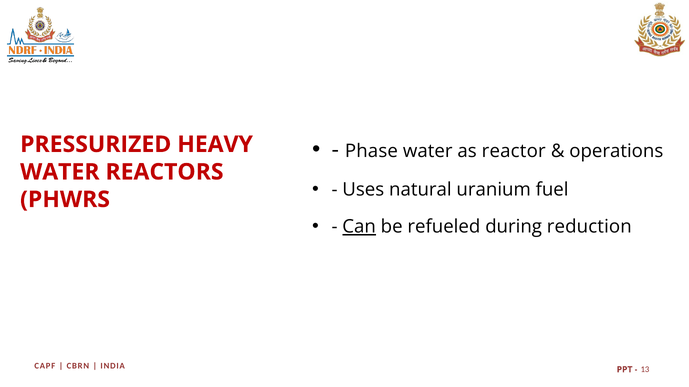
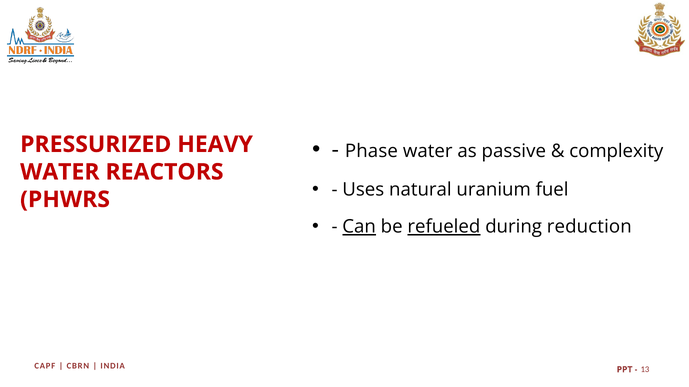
reactor: reactor -> passive
operations: operations -> complexity
refueled underline: none -> present
